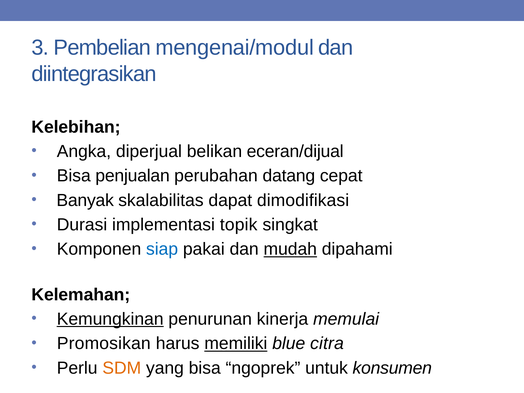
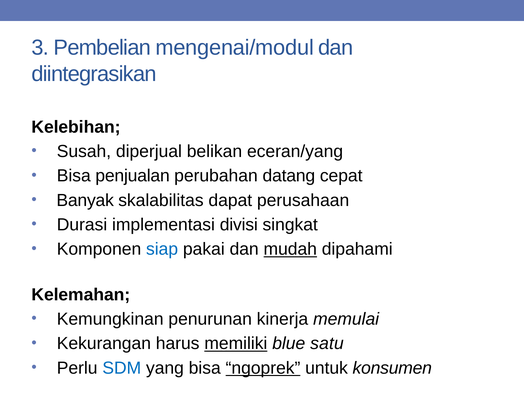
Angka: Angka -> Susah
eceran/dijual: eceran/dijual -> eceran/yang
dimodifikasi: dimodifikasi -> perusahaan
topik: topik -> divisi
Kemungkinan underline: present -> none
Promosikan: Promosikan -> Kekurangan
citra: citra -> satu
SDM colour: orange -> blue
ngoprek underline: none -> present
